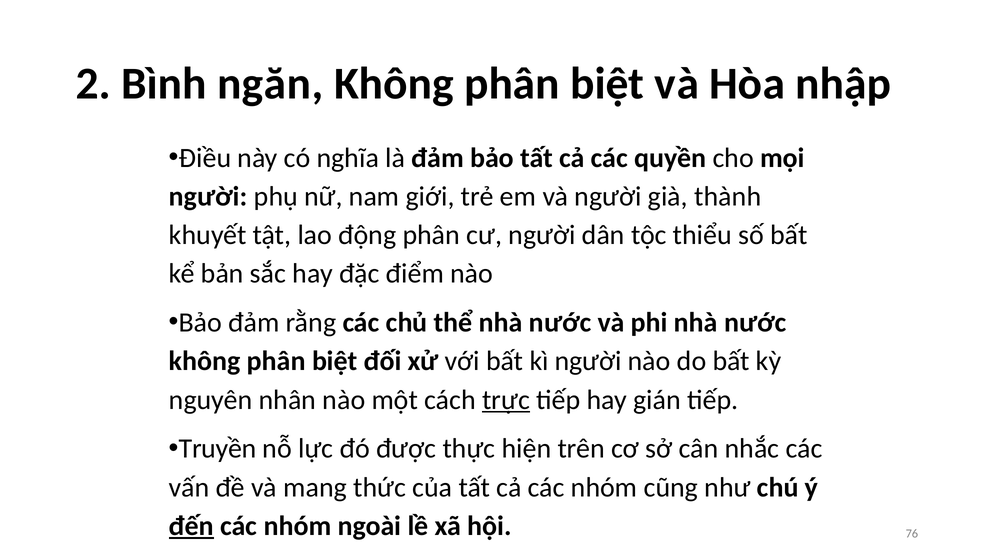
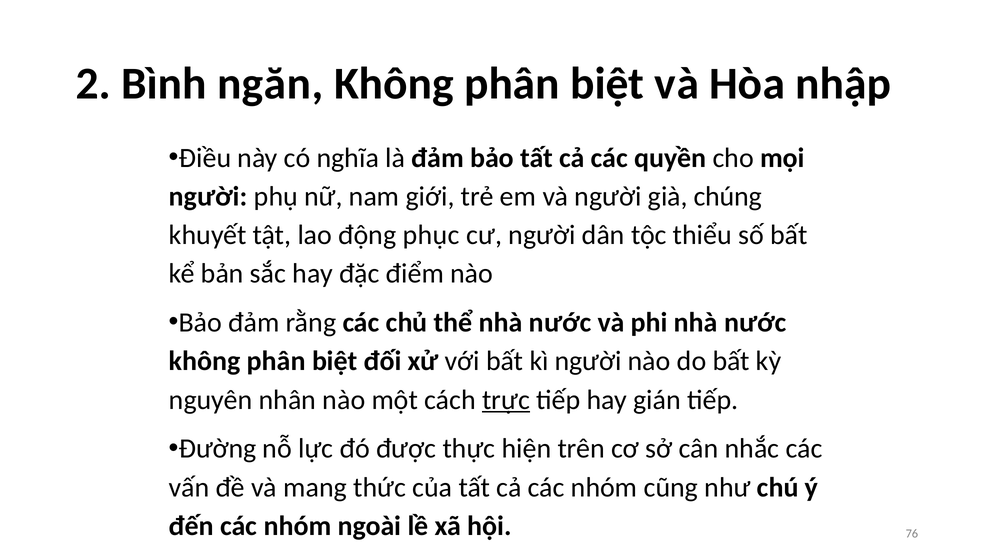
thành: thành -> chúng
động phân: phân -> phục
Truyền: Truyền -> Đường
đến underline: present -> none
